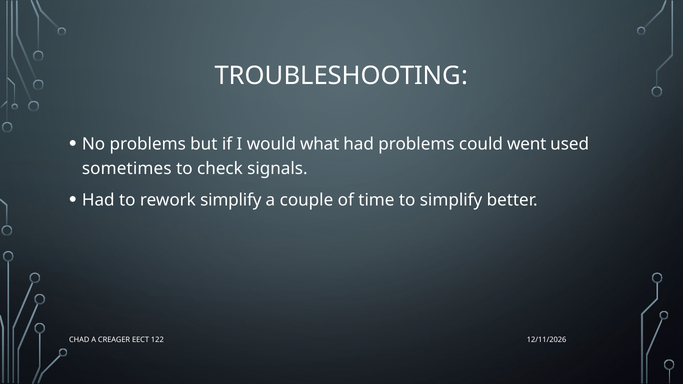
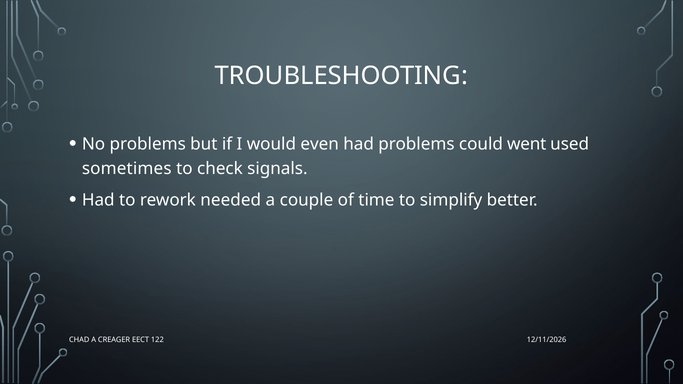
what: what -> even
rework simplify: simplify -> needed
